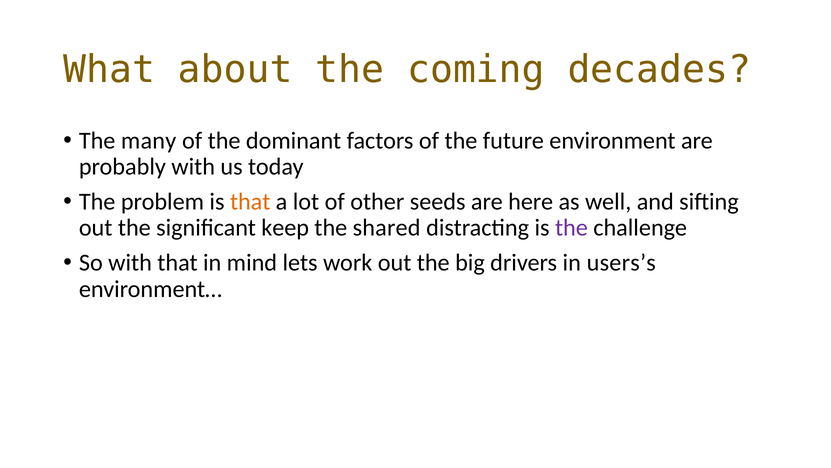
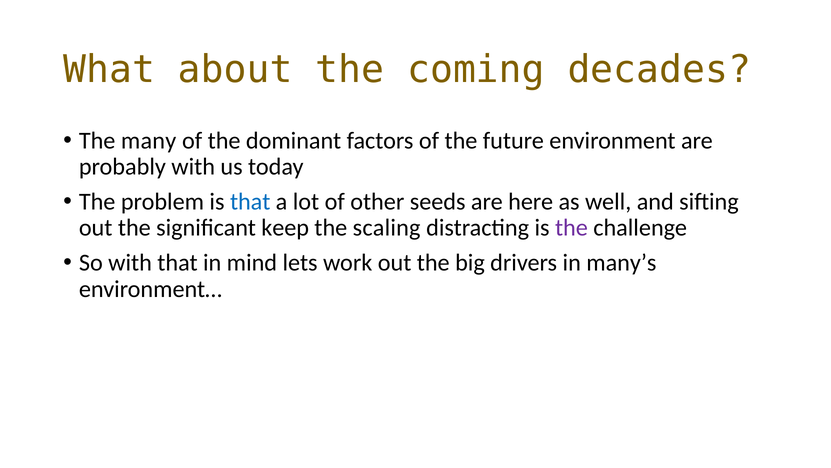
that at (250, 202) colour: orange -> blue
shared: shared -> scaling
users’s: users’s -> many’s
